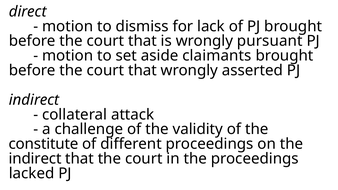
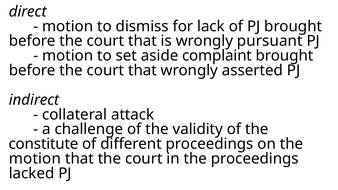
claimants: claimants -> complaint
indirect at (35, 159): indirect -> motion
